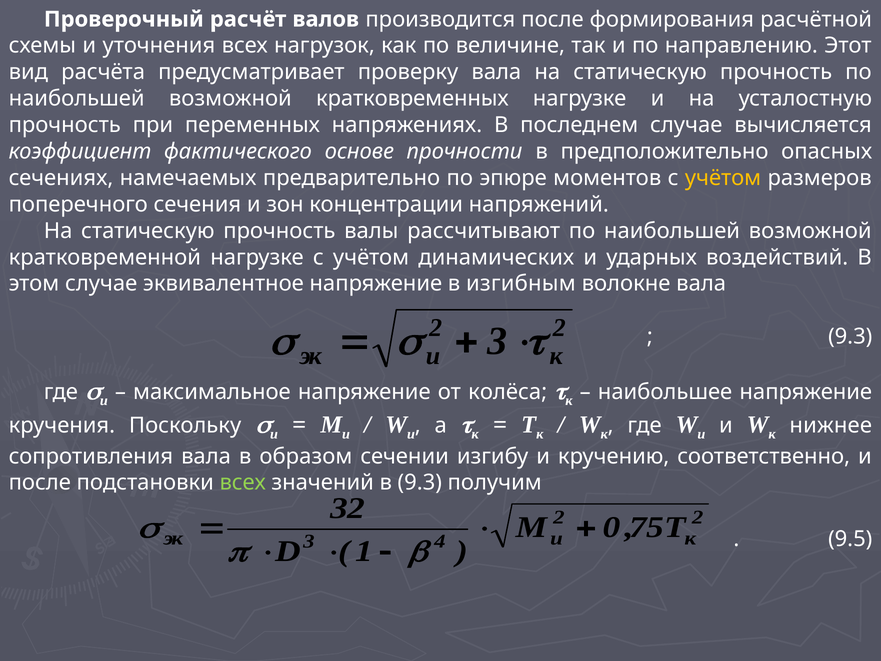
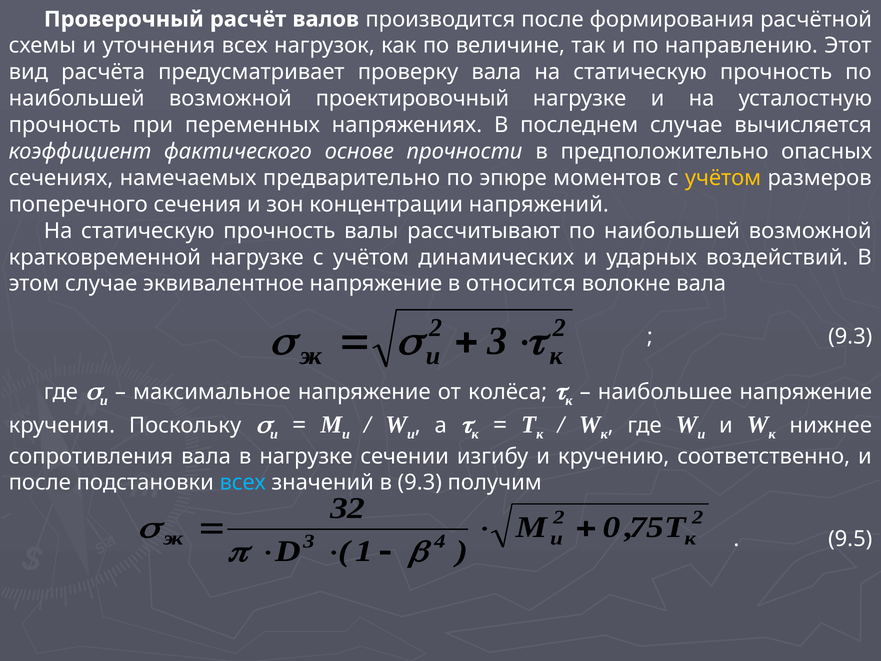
кратковременных: кратковременных -> проектировочный
изгибным: изгибным -> относится
в образом: образом -> нагрузке
всех at (243, 483) colour: light green -> light blue
